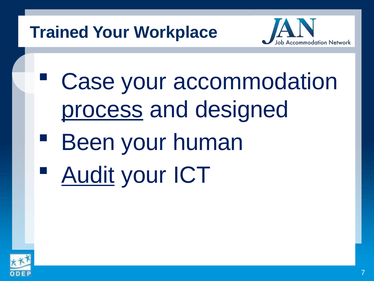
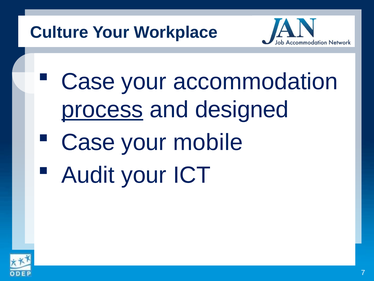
Trained: Trained -> Culture
Been at (88, 142): Been -> Case
human: human -> mobile
Audit underline: present -> none
